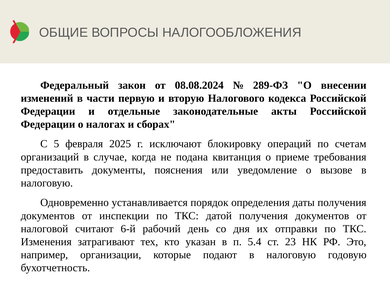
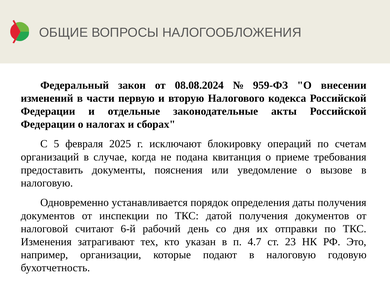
289-ФЗ: 289-ФЗ -> 959-ФЗ
5.4: 5.4 -> 4.7
